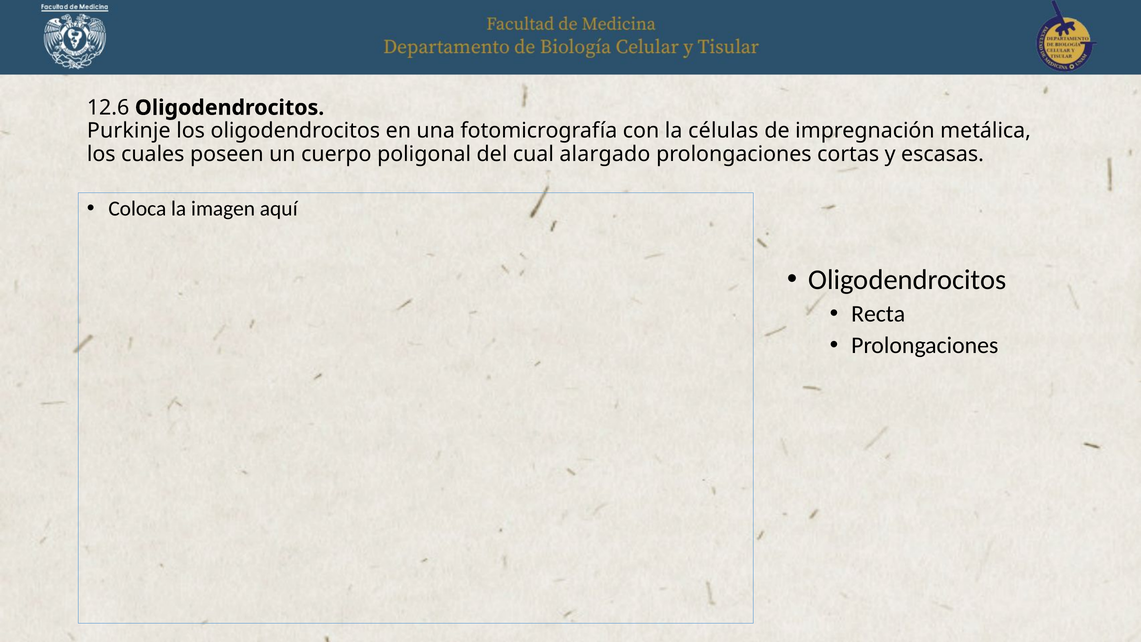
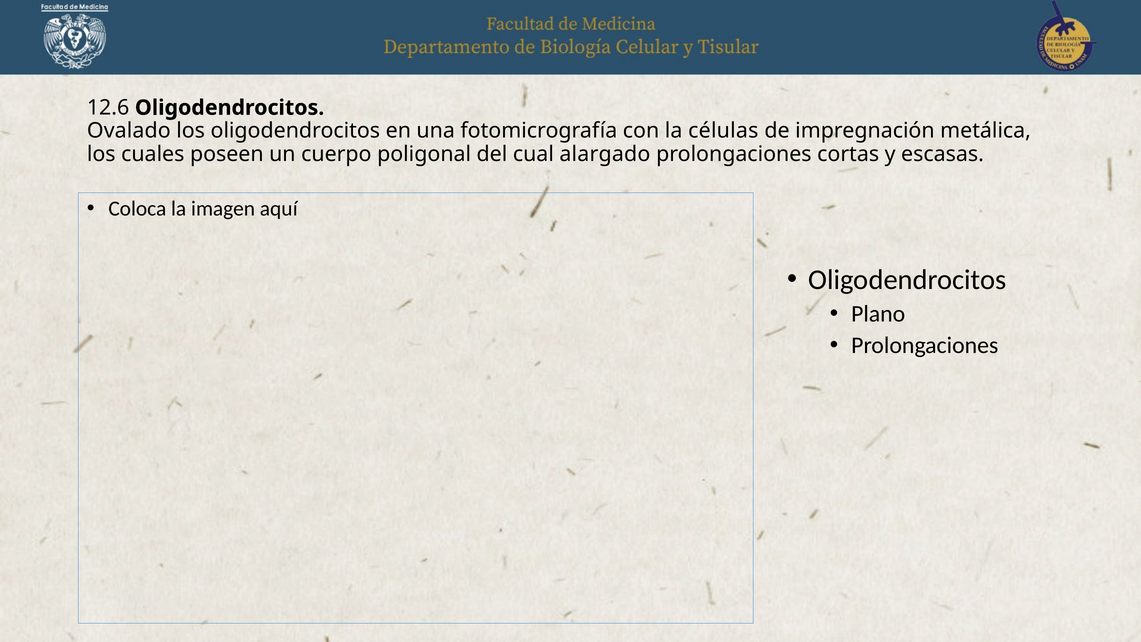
Purkinje: Purkinje -> Ovalado
Recta: Recta -> Plano
